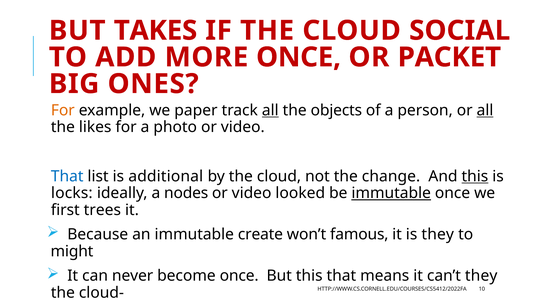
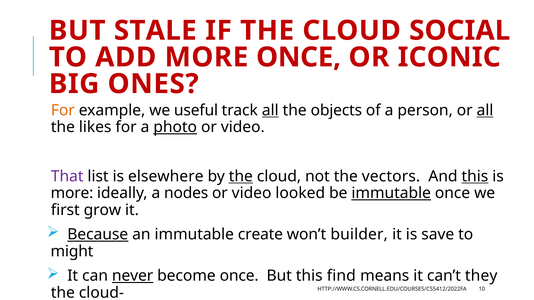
TAKES: TAKES -> STALE
PACKET: PACKET -> ICONIC
paper: paper -> useful
photo underline: none -> present
That at (67, 177) colour: blue -> purple
is additional: additional -> elsewhere
the at (241, 177) underline: none -> present
change: change -> vectors
locks at (72, 193): locks -> more
trees: trees -> grow
Because underline: none -> present
famous: famous -> builder
is they: they -> save
never underline: none -> present
this that: that -> find
